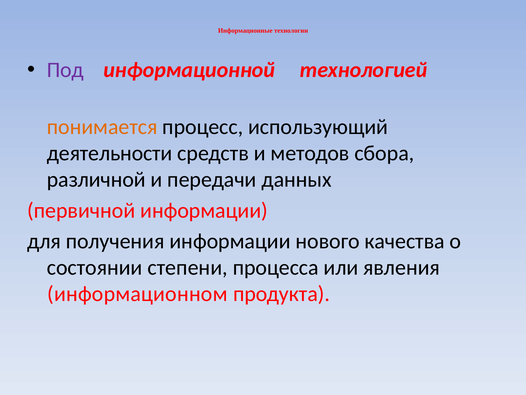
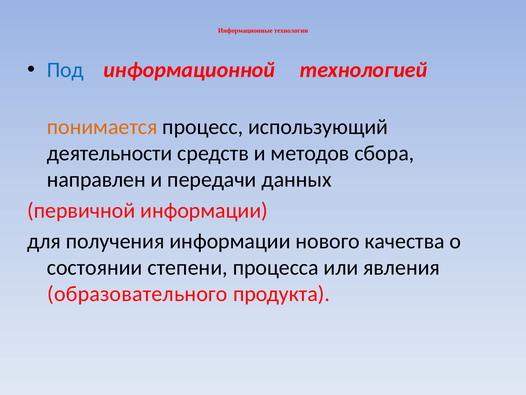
Под colour: purple -> blue
различной: различной -> направлен
информационном: информационном -> образовательного
